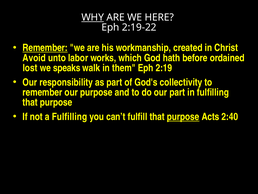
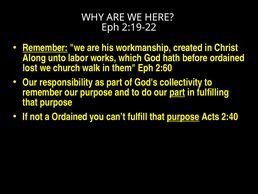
WHY underline: present -> none
Avoid: Avoid -> Along
speaks: speaks -> church
2:19: 2:19 -> 2:60
part at (177, 92) underline: none -> present
a Fulfilling: Fulfilling -> Ordained
